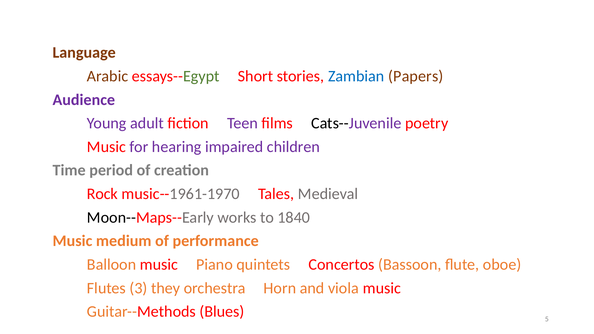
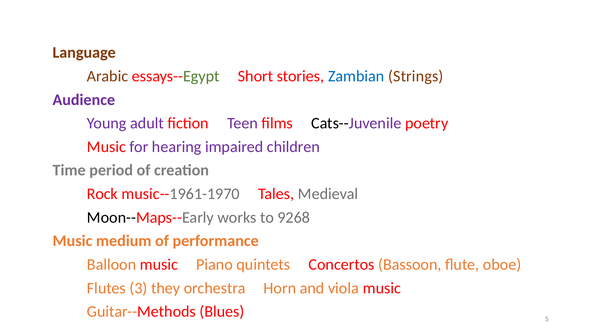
Papers: Papers -> Strings
1840: 1840 -> 9268
